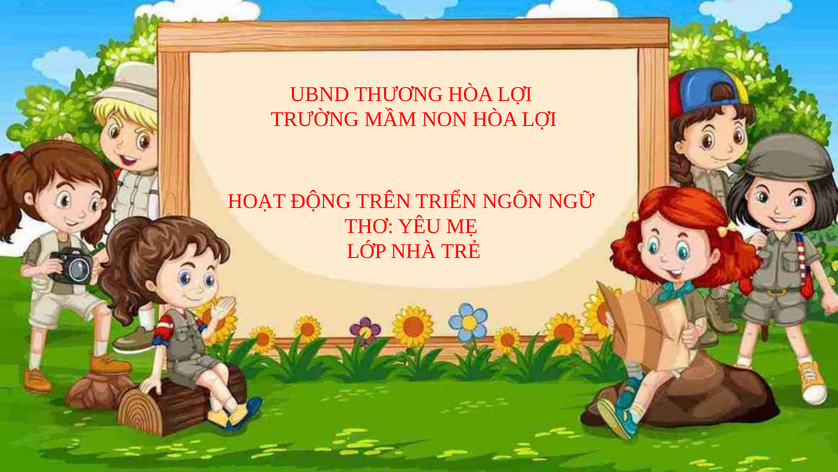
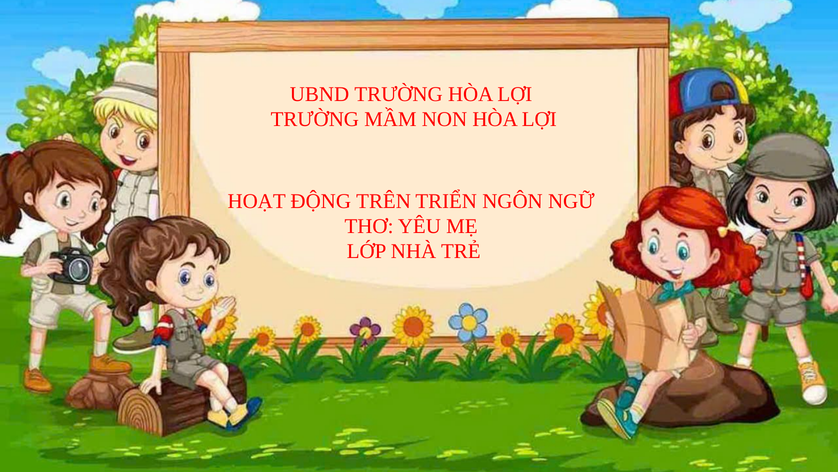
UBND THƯƠNG: THƯƠNG -> TRƯỜNG
